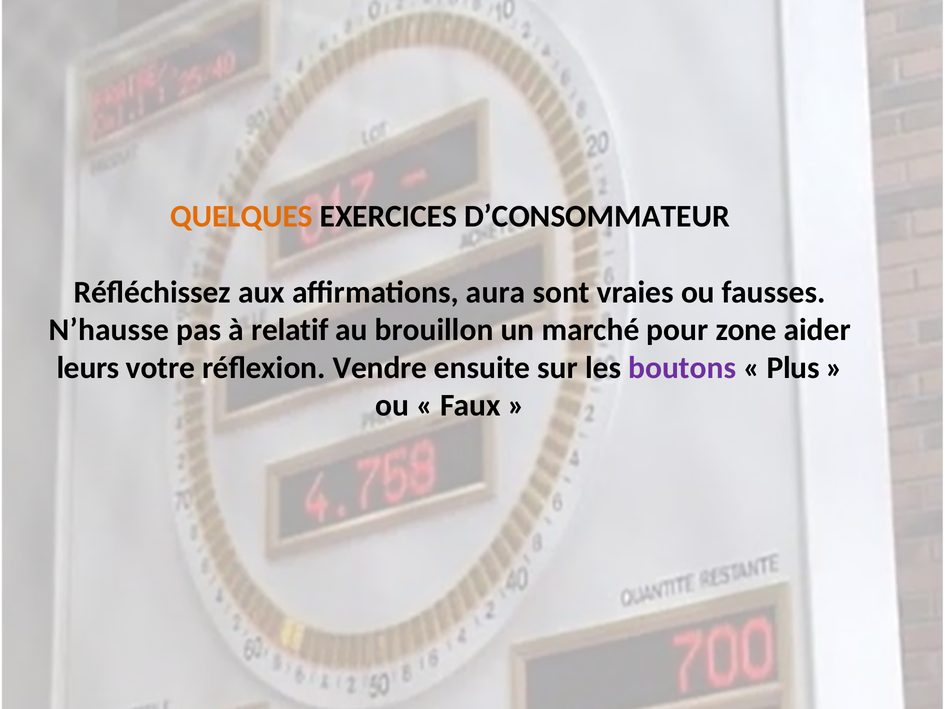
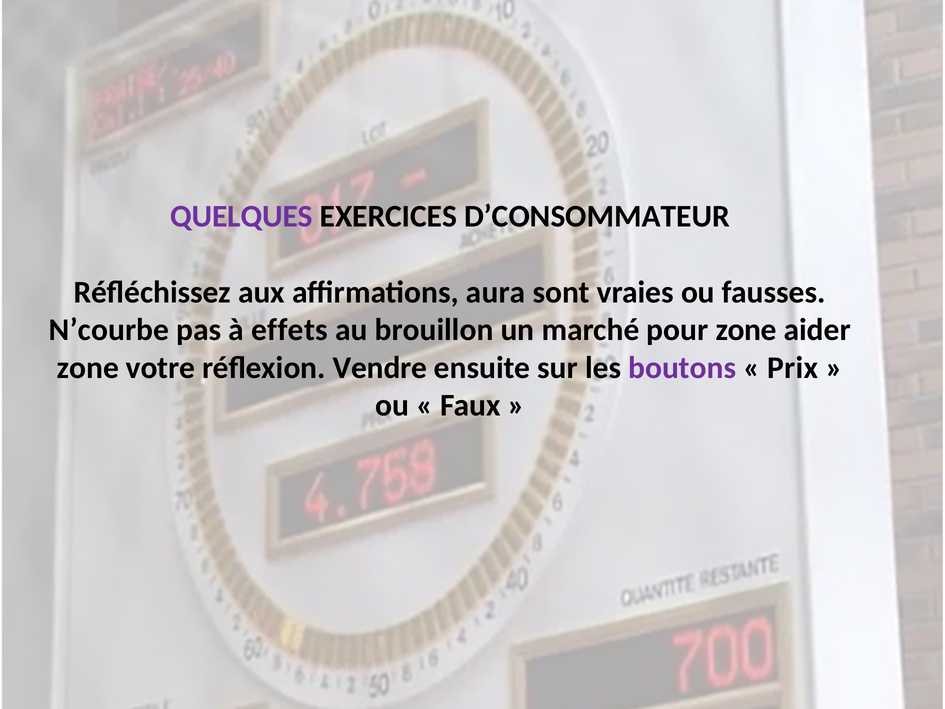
QUELQUES colour: orange -> purple
N’hausse: N’hausse -> N’courbe
relatif: relatif -> effets
leurs at (88, 368): leurs -> zone
Plus: Plus -> Prix
